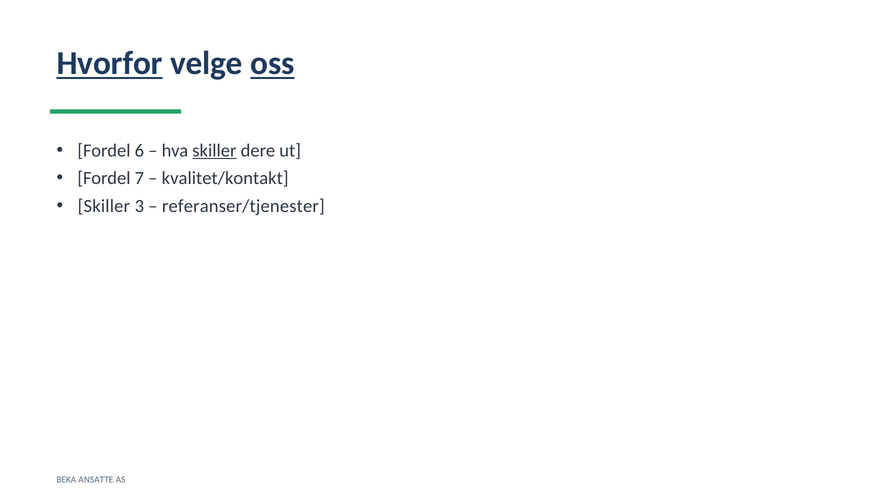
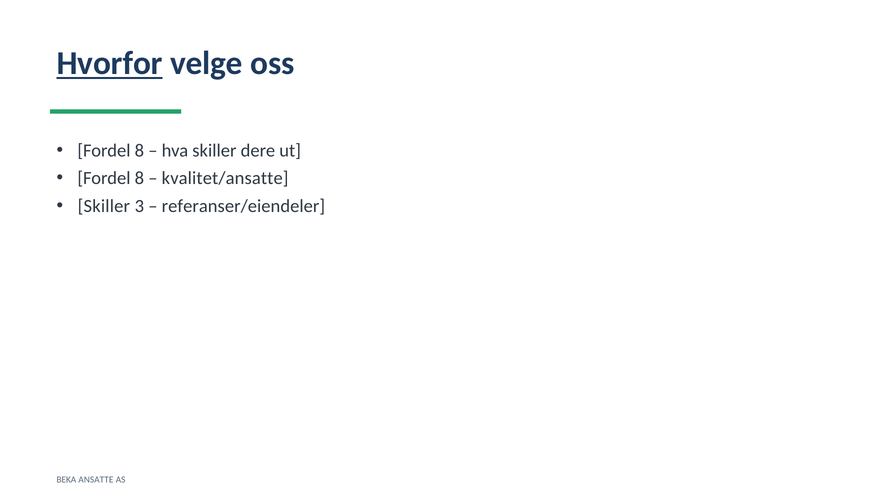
oss underline: present -> none
6 at (139, 151): 6 -> 8
skiller at (214, 151) underline: present -> none
7 at (139, 178): 7 -> 8
kvalitet/kontakt: kvalitet/kontakt -> kvalitet/ansatte
referanser/tjenester: referanser/tjenester -> referanser/eiendeler
